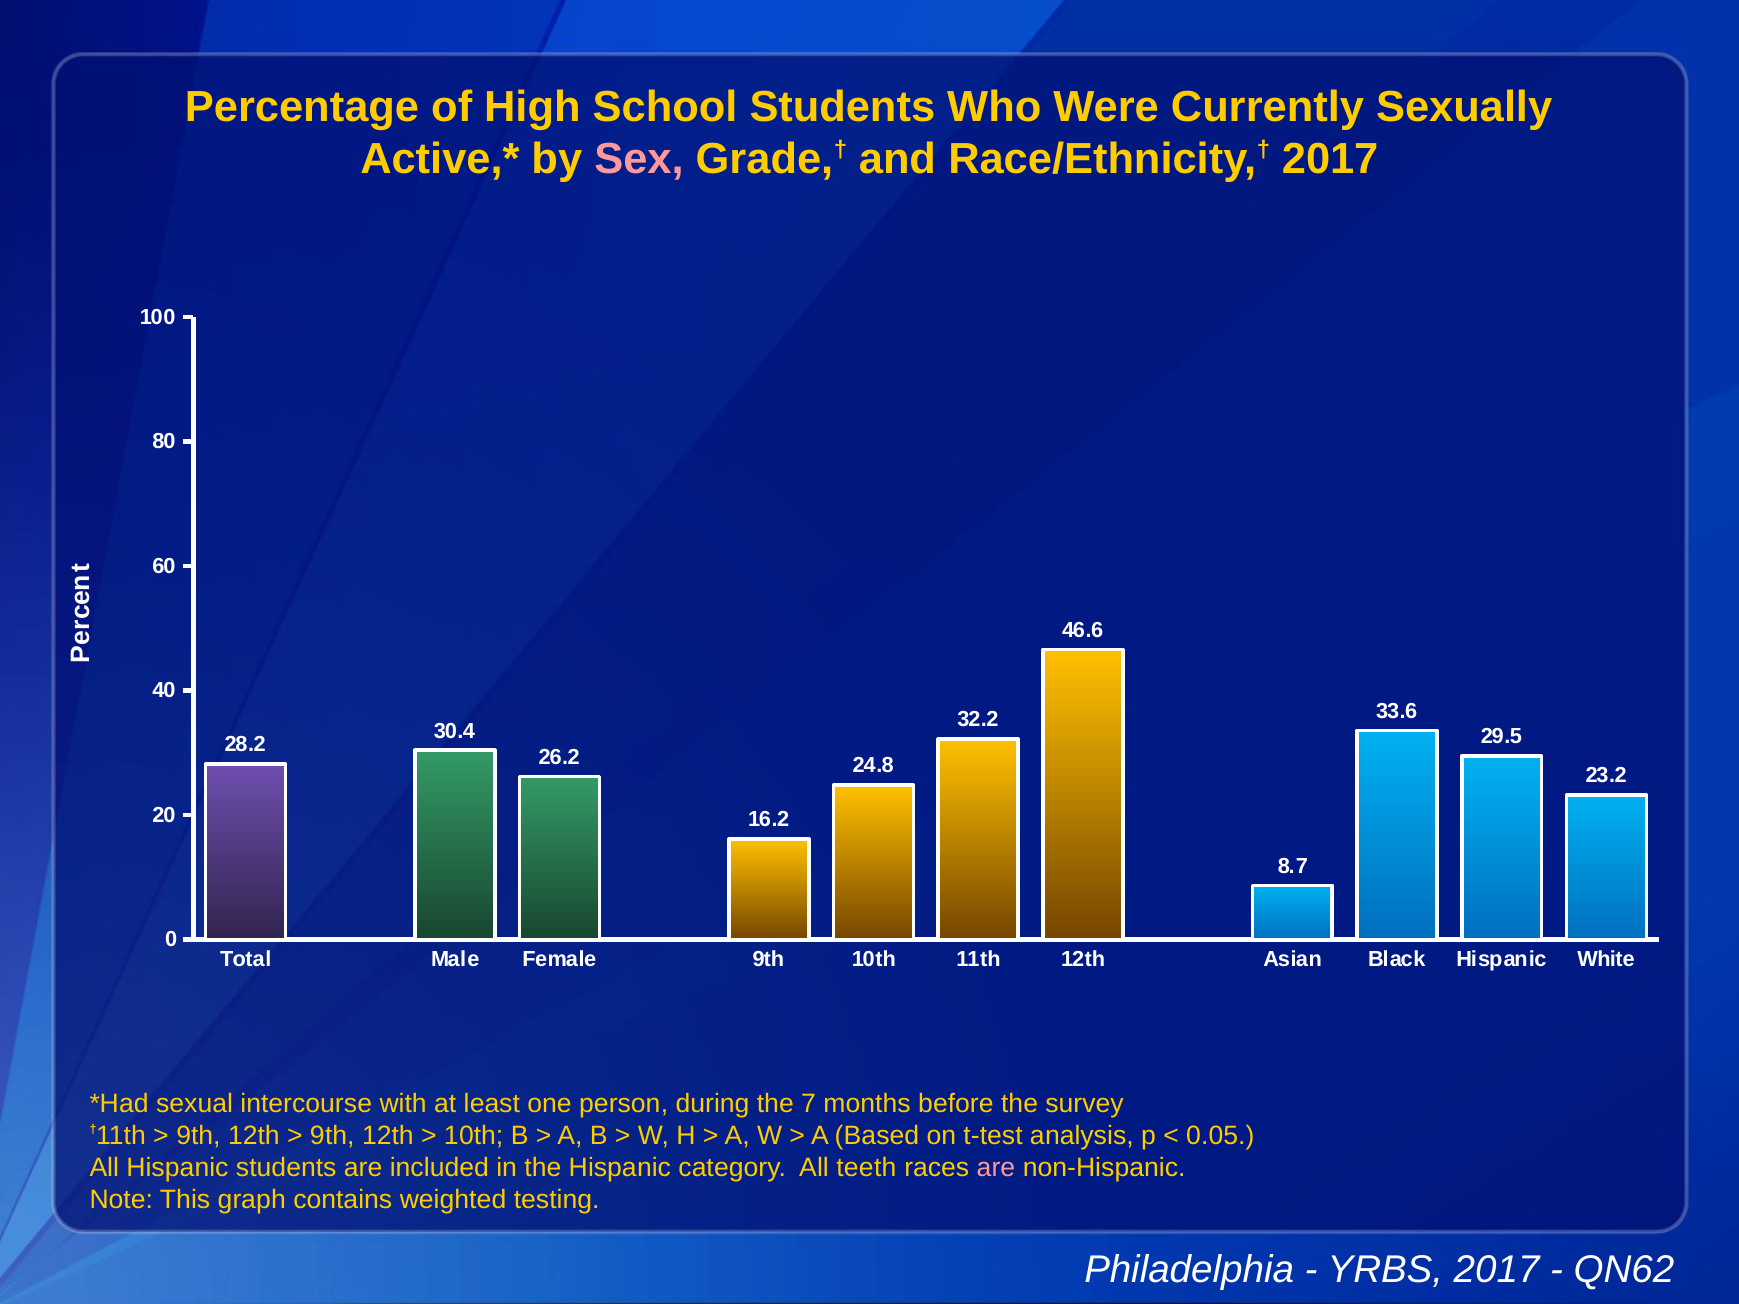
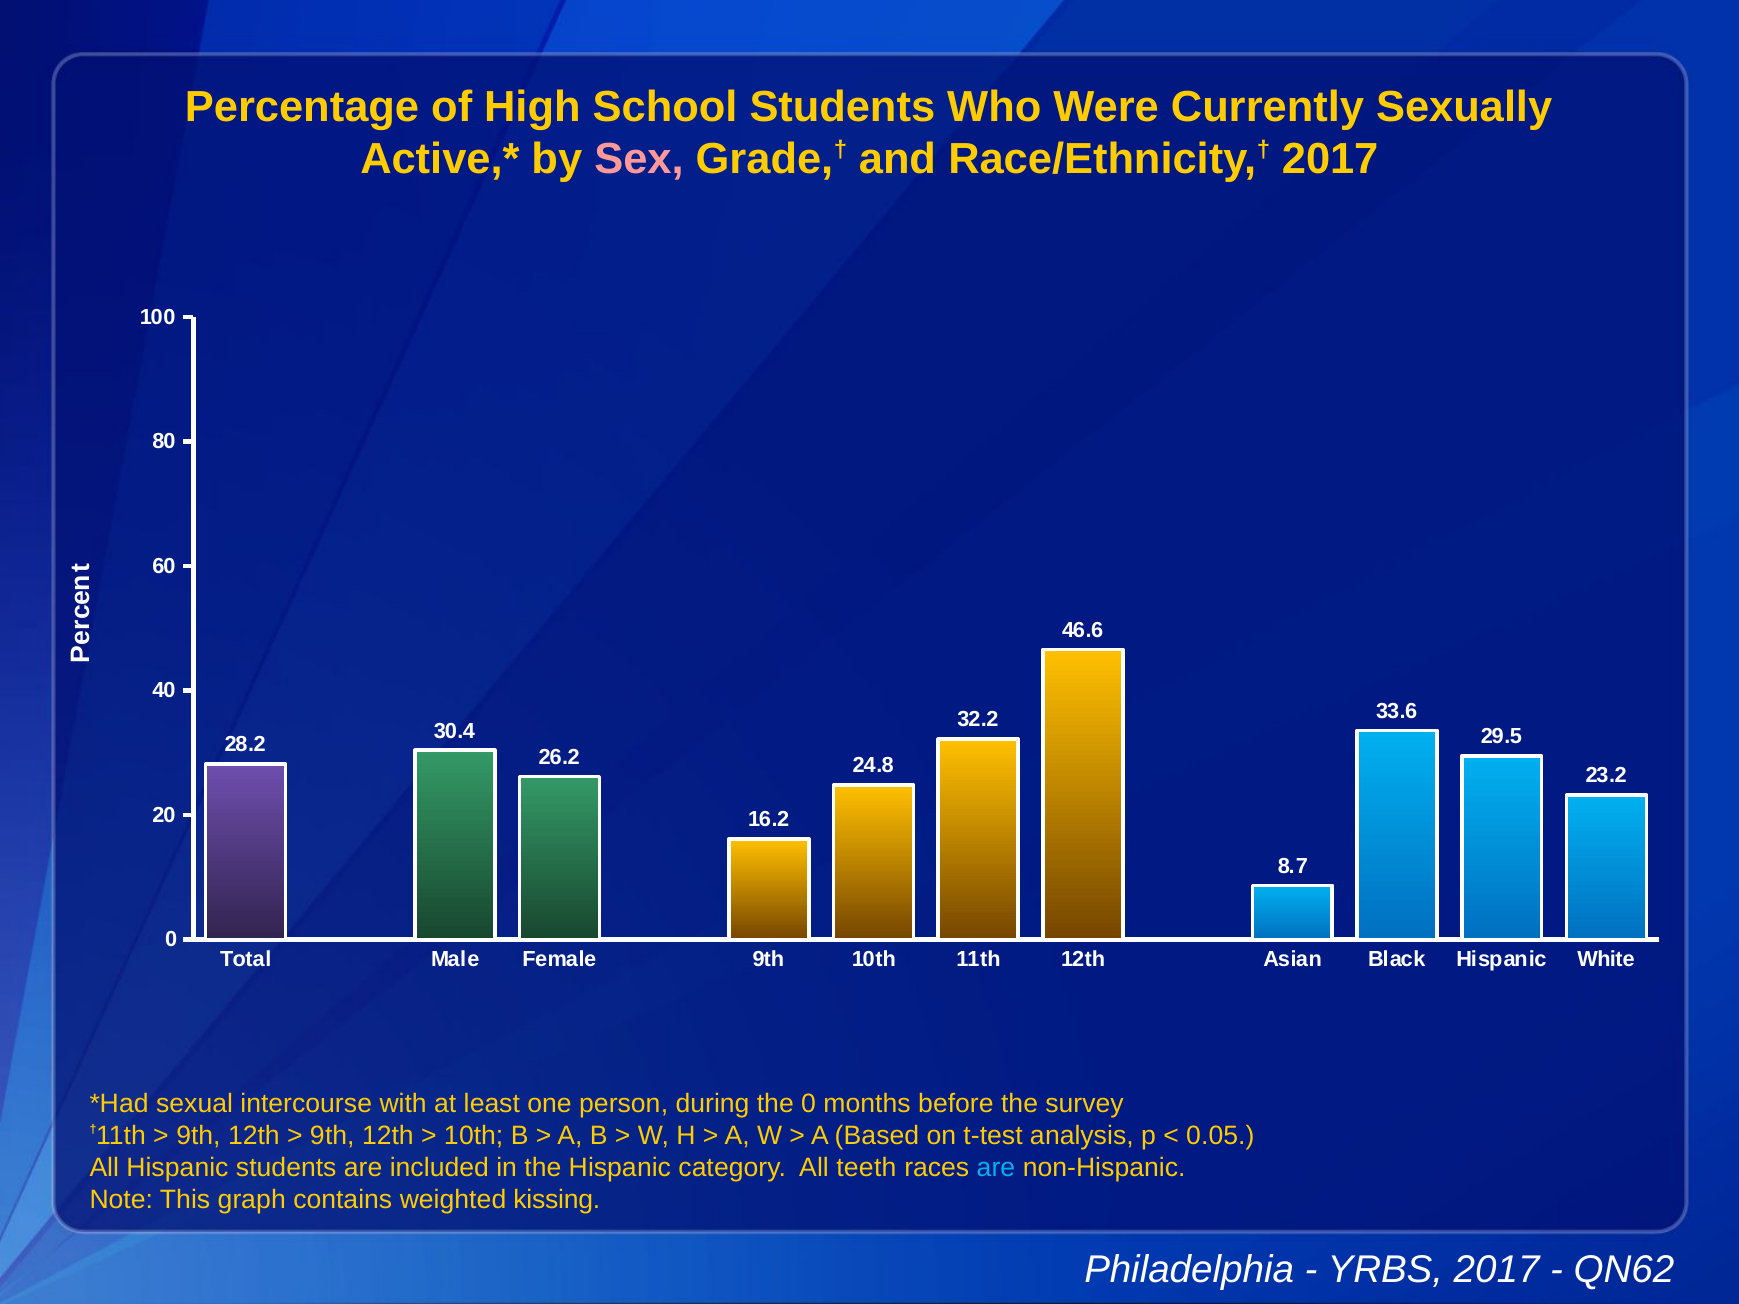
the 7: 7 -> 0
are at (996, 1168) colour: pink -> light blue
testing: testing -> kissing
